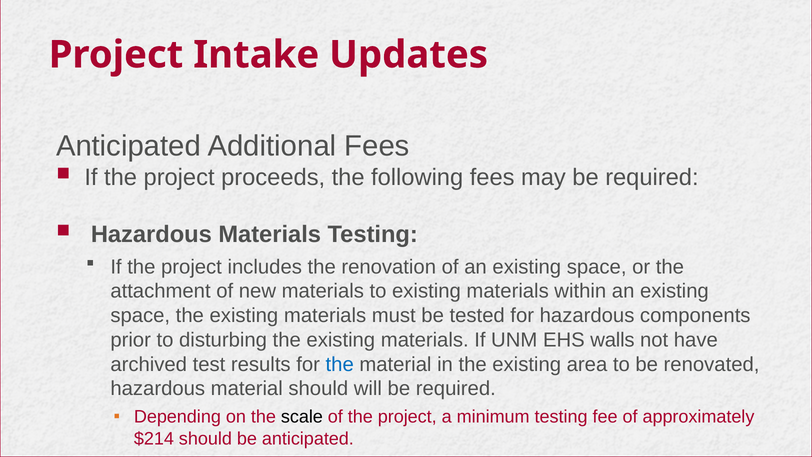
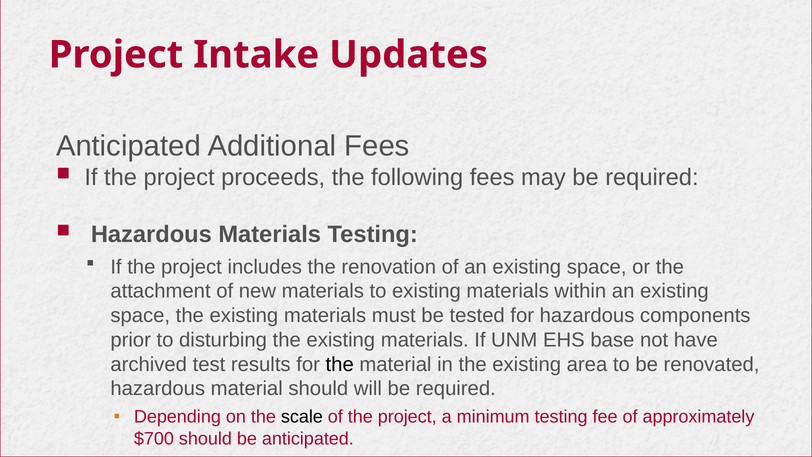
walls: walls -> base
the at (340, 364) colour: blue -> black
$214: $214 -> $700
